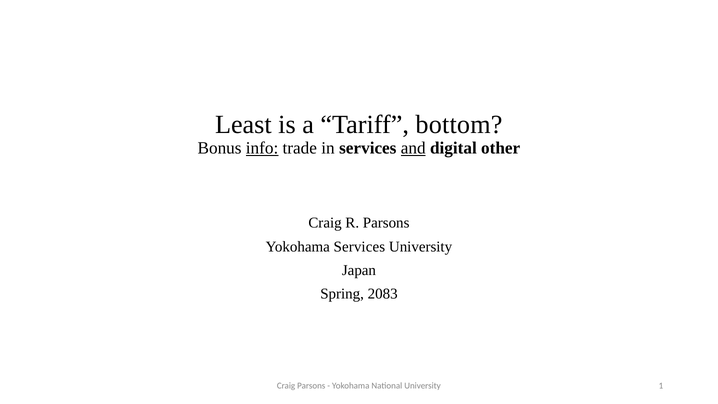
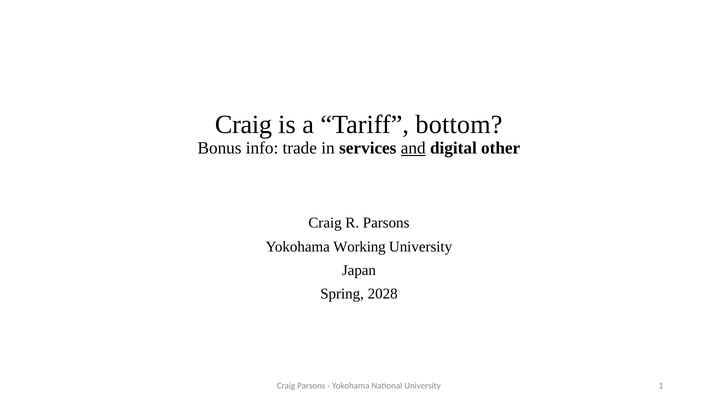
Least at (243, 125): Least -> Craig
info underline: present -> none
Yokohama Services: Services -> Working
2083: 2083 -> 2028
